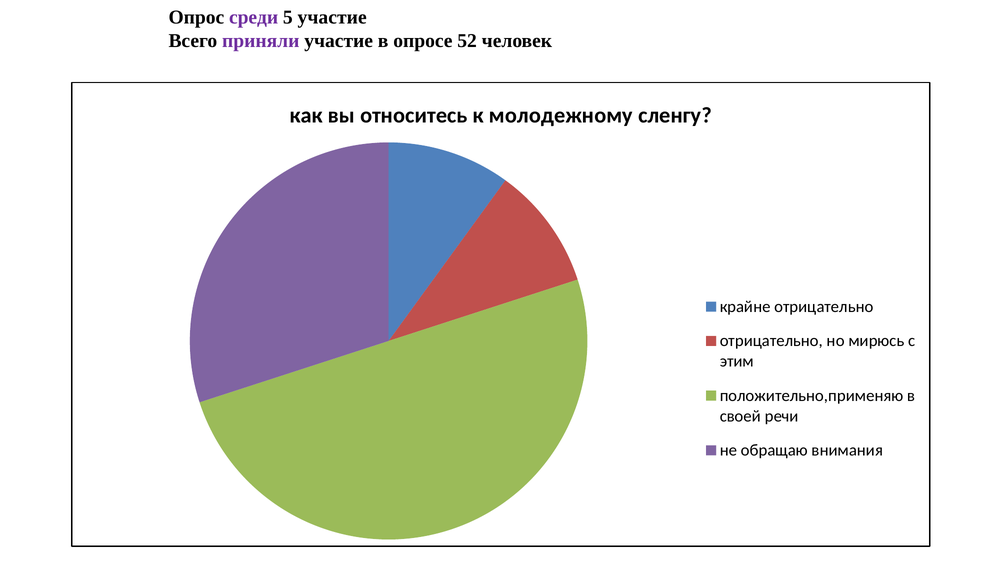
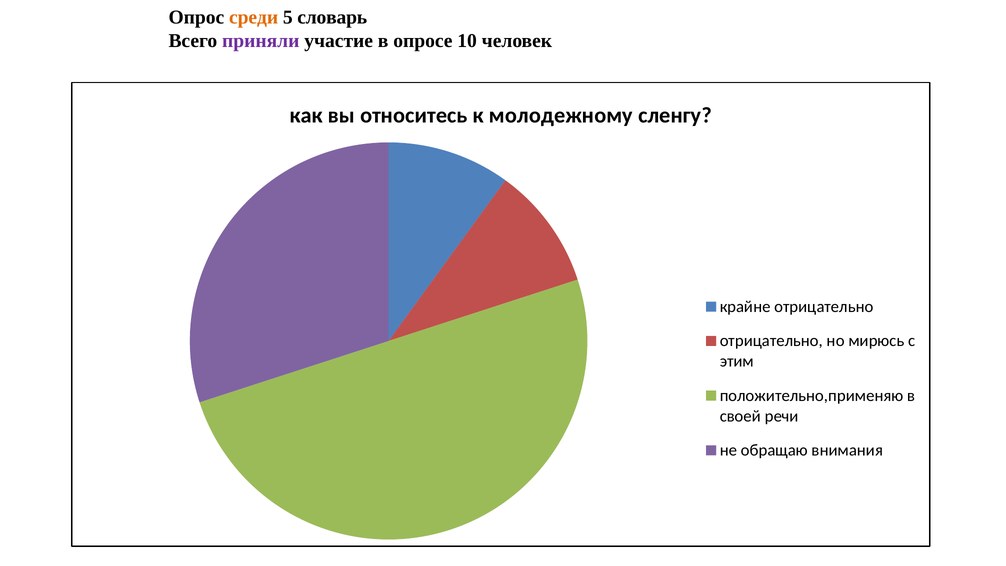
среди colour: purple -> orange
5 участие: участие -> словарь
52: 52 -> 10
